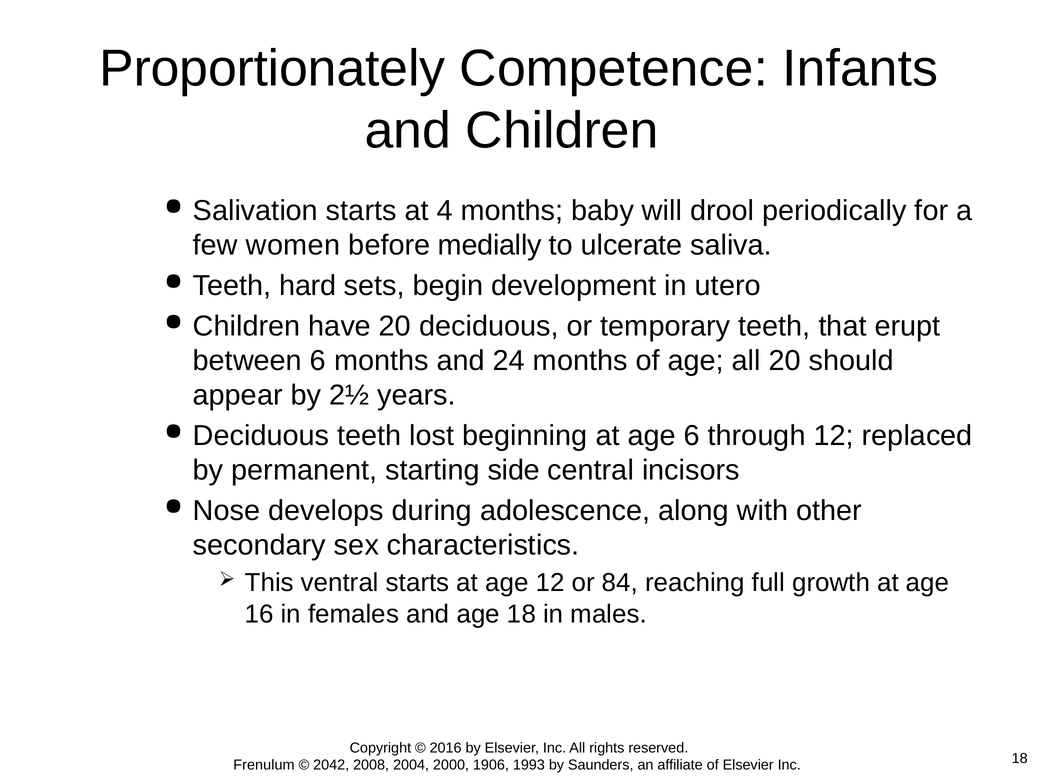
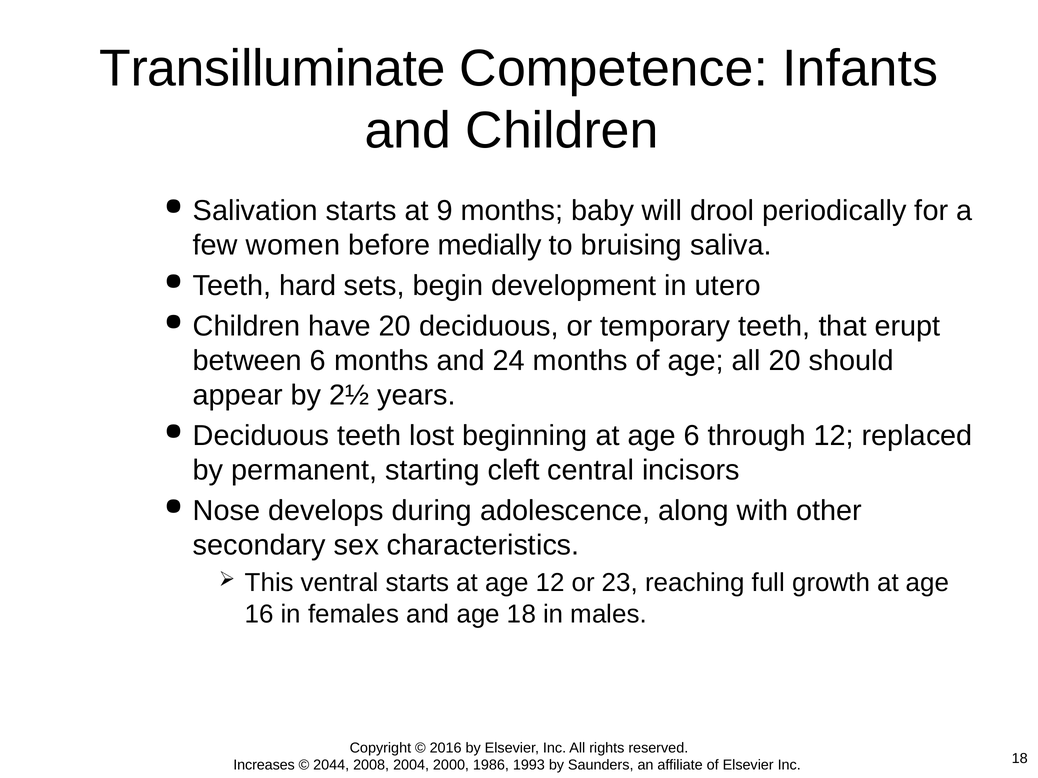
Proportionately: Proportionately -> Transilluminate
4: 4 -> 9
ulcerate: ulcerate -> bruising
side: side -> cleft
84: 84 -> 23
Frenulum: Frenulum -> Increases
2042: 2042 -> 2044
1906: 1906 -> 1986
